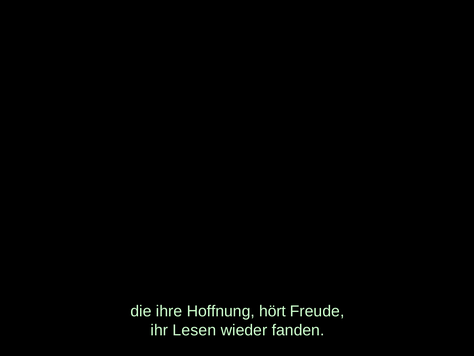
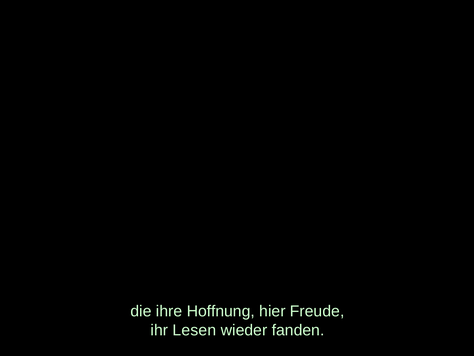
hört: hört -> hier
